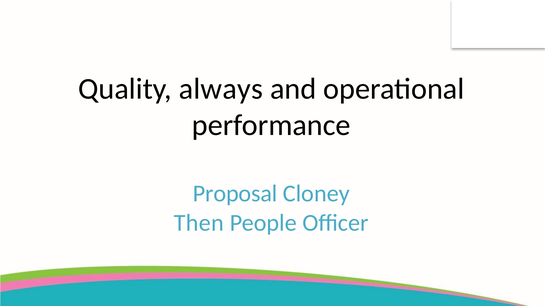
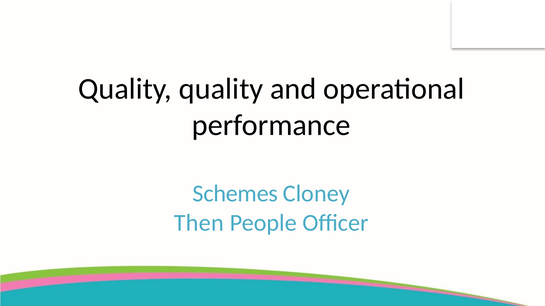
Quality always: always -> quality
Proposal: Proposal -> Schemes
